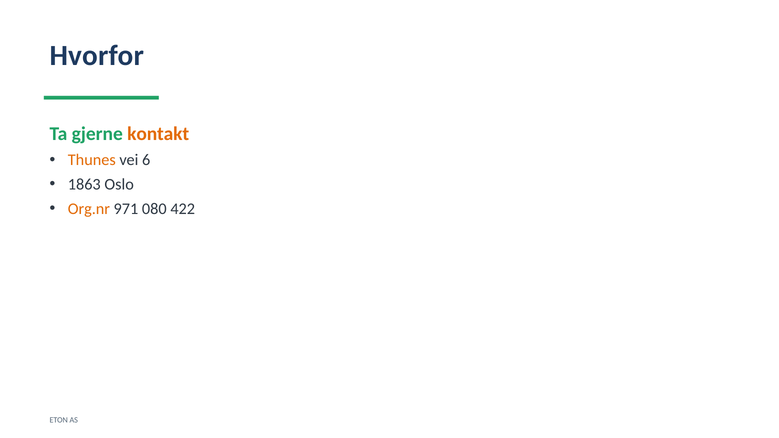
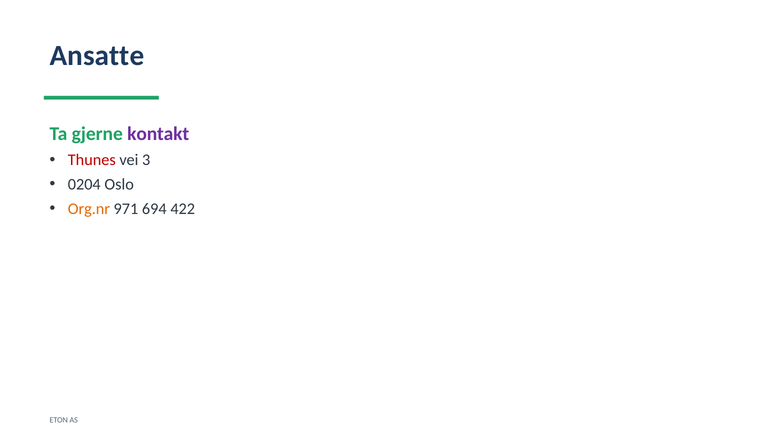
Hvorfor: Hvorfor -> Ansatte
kontakt colour: orange -> purple
Thunes colour: orange -> red
6: 6 -> 3
1863: 1863 -> 0204
080: 080 -> 694
